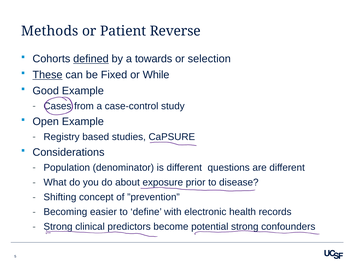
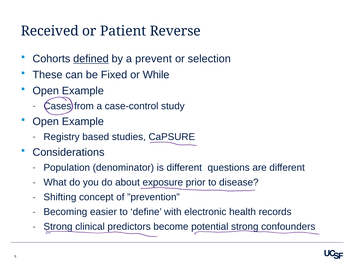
Methods: Methods -> Received
towards: towards -> prevent
These underline: present -> none
Good at (46, 91): Good -> Open
